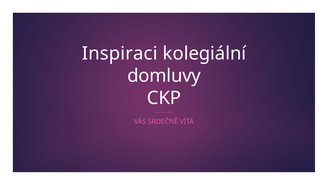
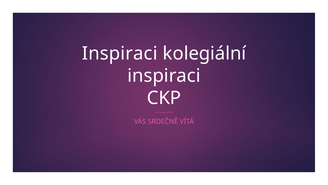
domluvy at (164, 76): domluvy -> inspiraci
